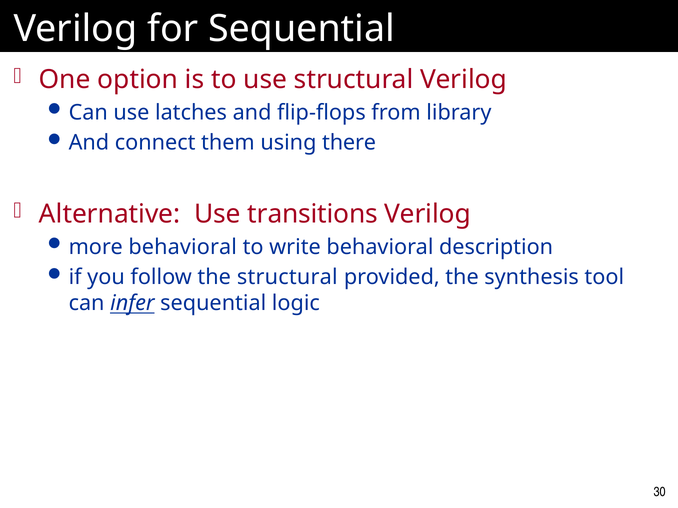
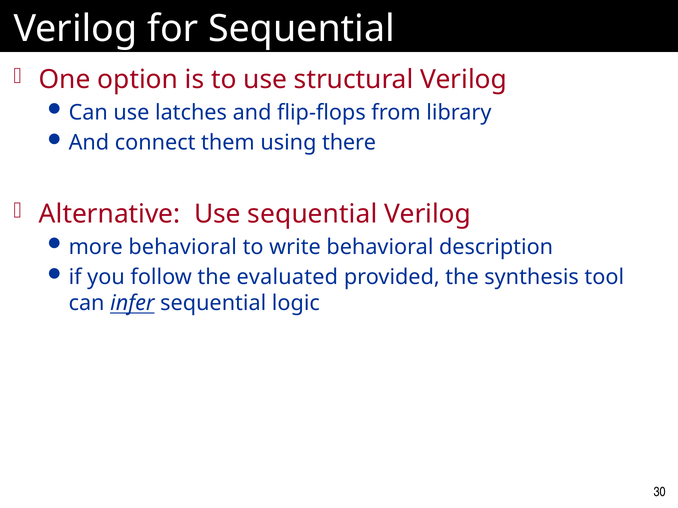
Use transitions: transitions -> sequential
the structural: structural -> evaluated
